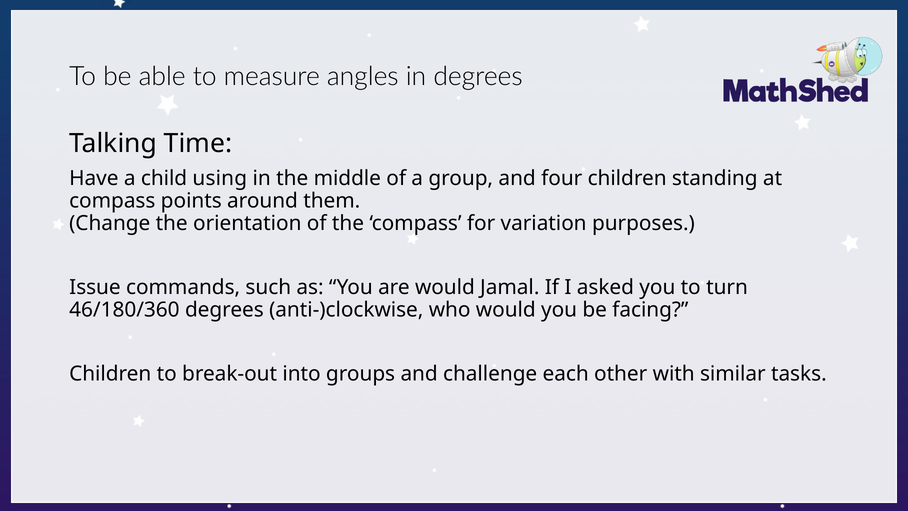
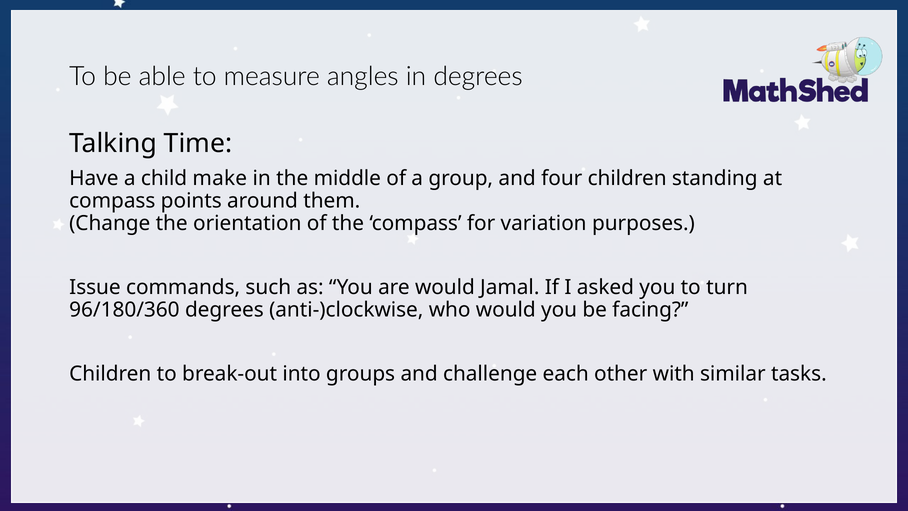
using: using -> make
46/180/360: 46/180/360 -> 96/180/360
